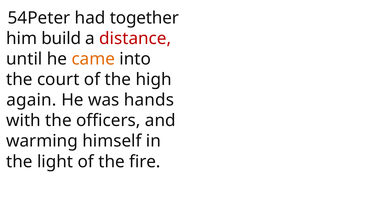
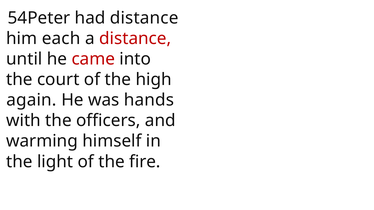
had together: together -> distance
build: build -> each
came colour: orange -> red
